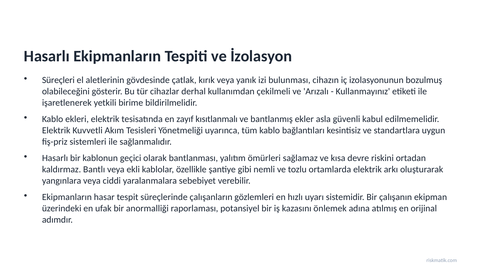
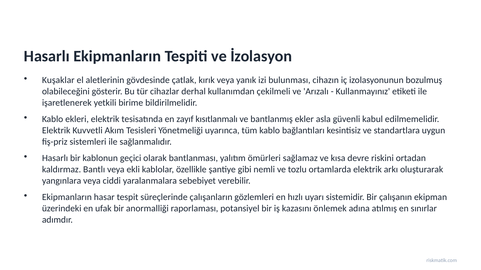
Süreçleri: Süreçleri -> Kuşaklar
orijinal: orijinal -> sınırlar
